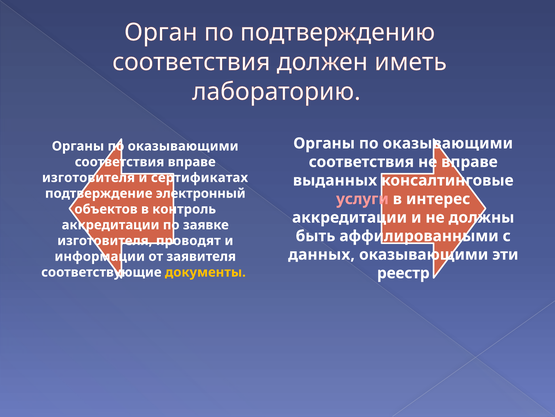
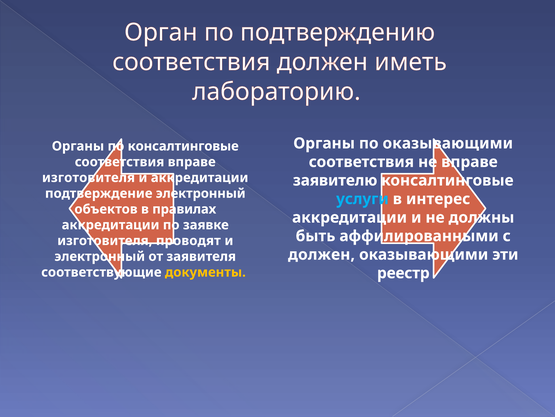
оказывающими at (183, 146): оказывающими -> консалтинговые
и сертификатах: сертификатах -> аккредитации
выданных: выданных -> заявителю
услуги colour: pink -> light blue
контроль: контроль -> правилах
данных at (321, 254): данных -> должен
информации at (100, 256): информации -> электронный
